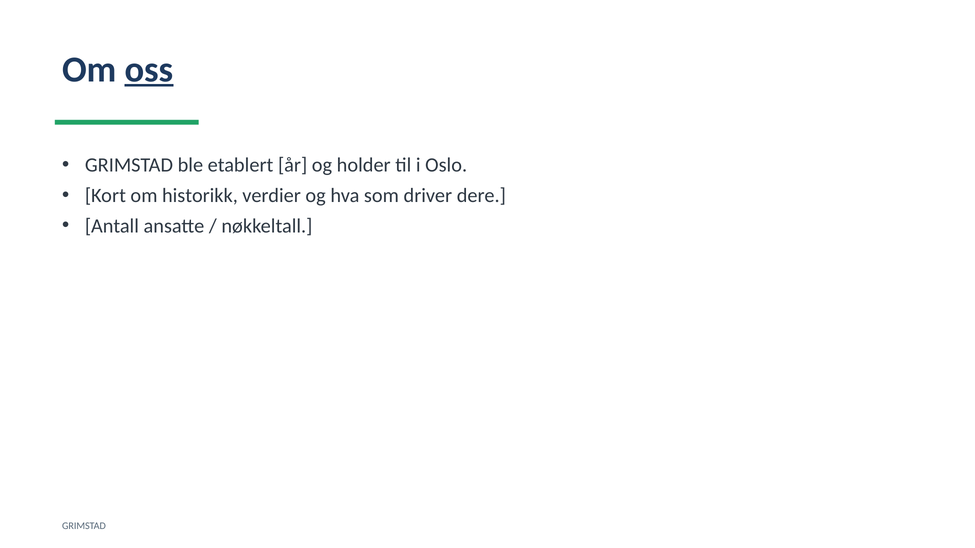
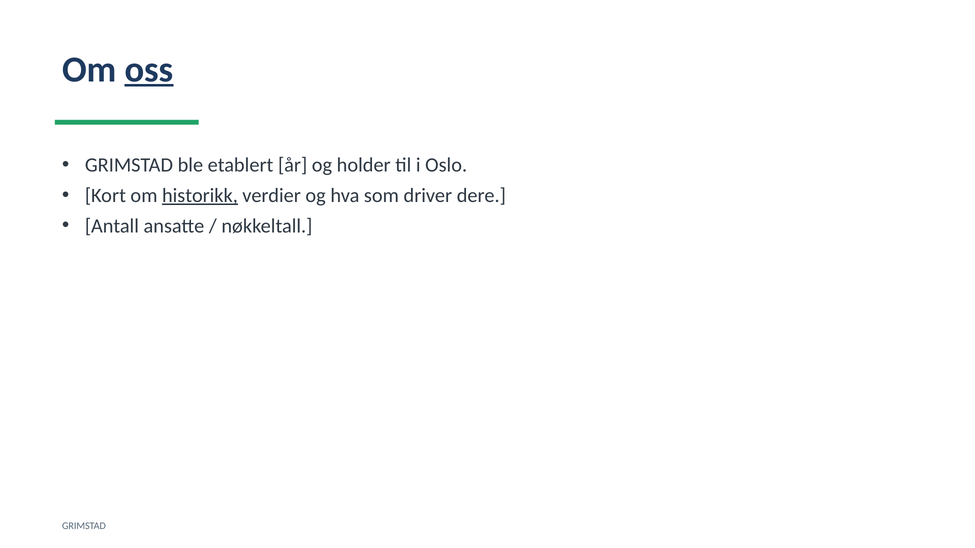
historikk underline: none -> present
